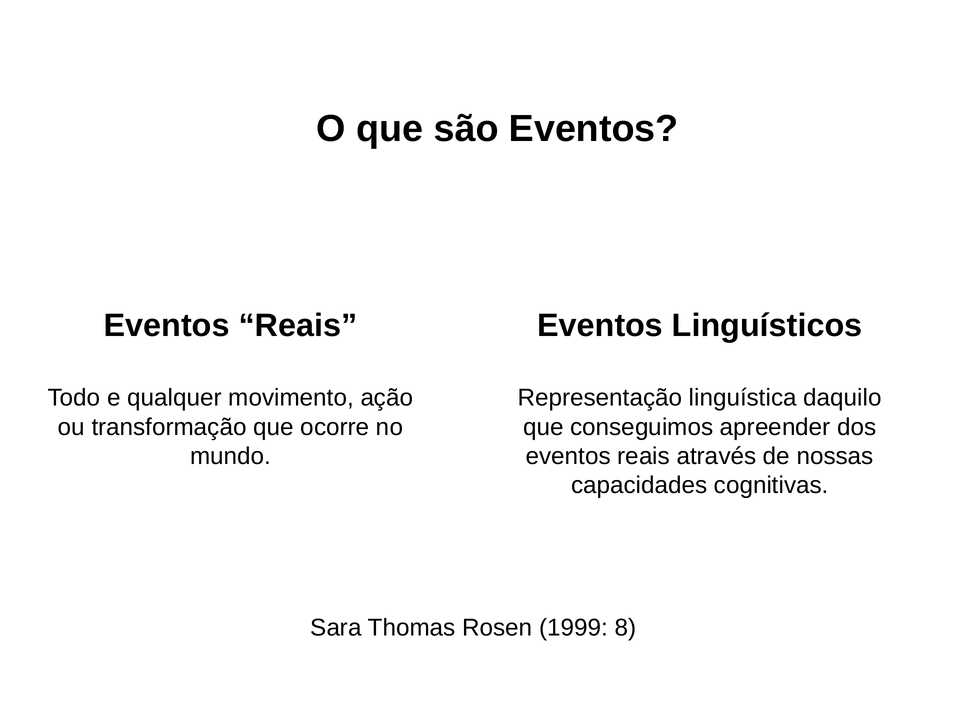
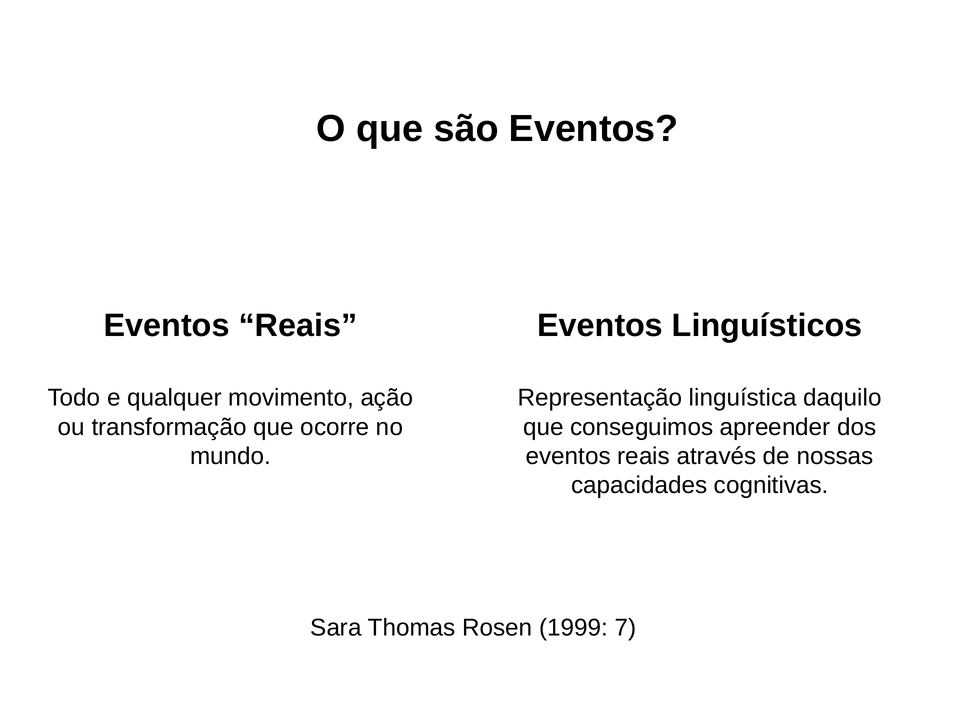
8: 8 -> 7
